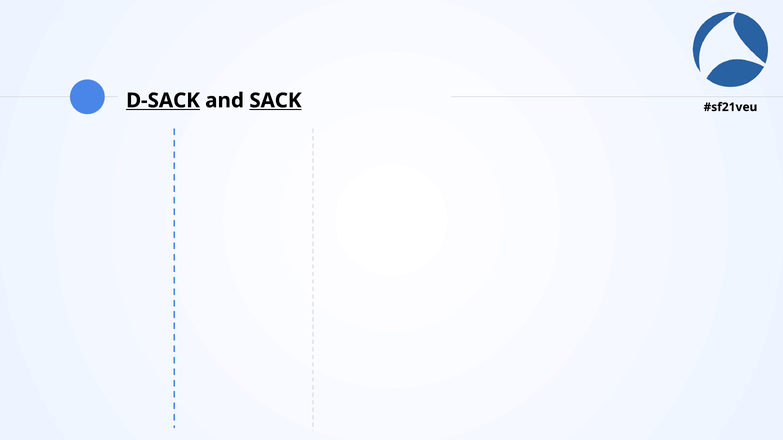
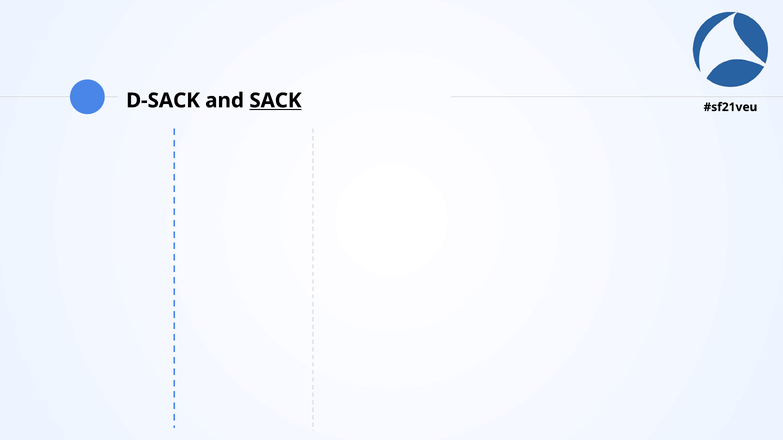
D-SACK underline: present -> none
